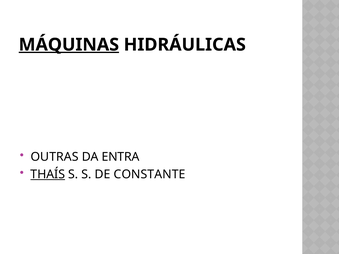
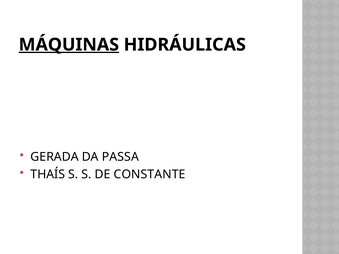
OUTRAS: OUTRAS -> GERADA
ENTRA: ENTRA -> PASSA
THAÍS underline: present -> none
